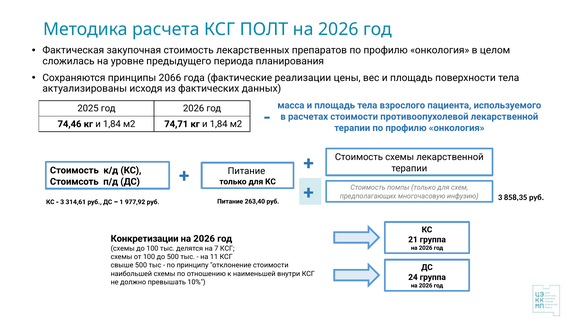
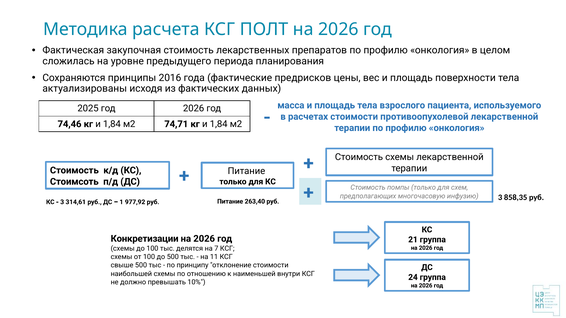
2066: 2066 -> 2016
реализации: реализации -> предрисков
